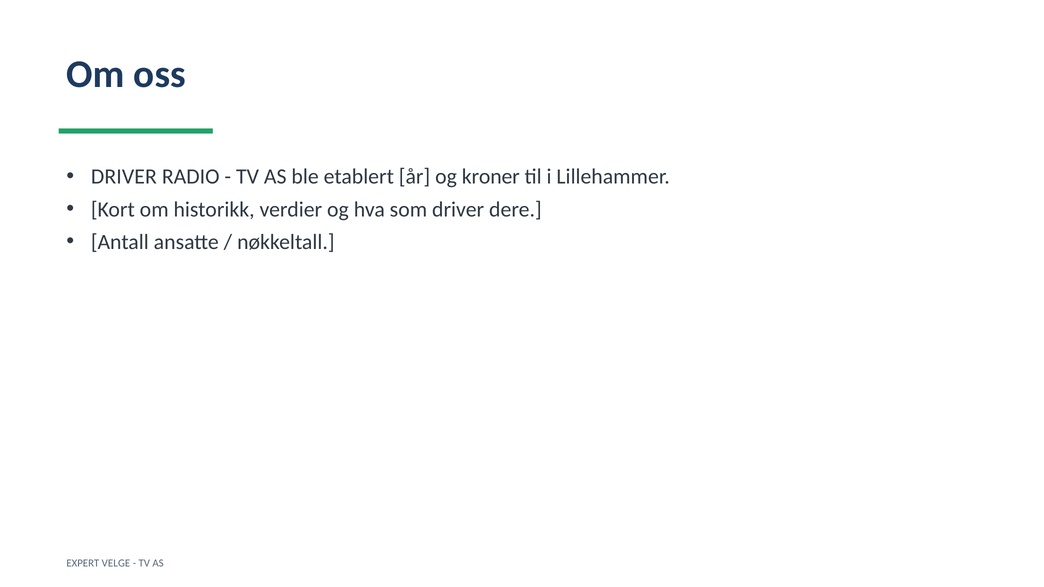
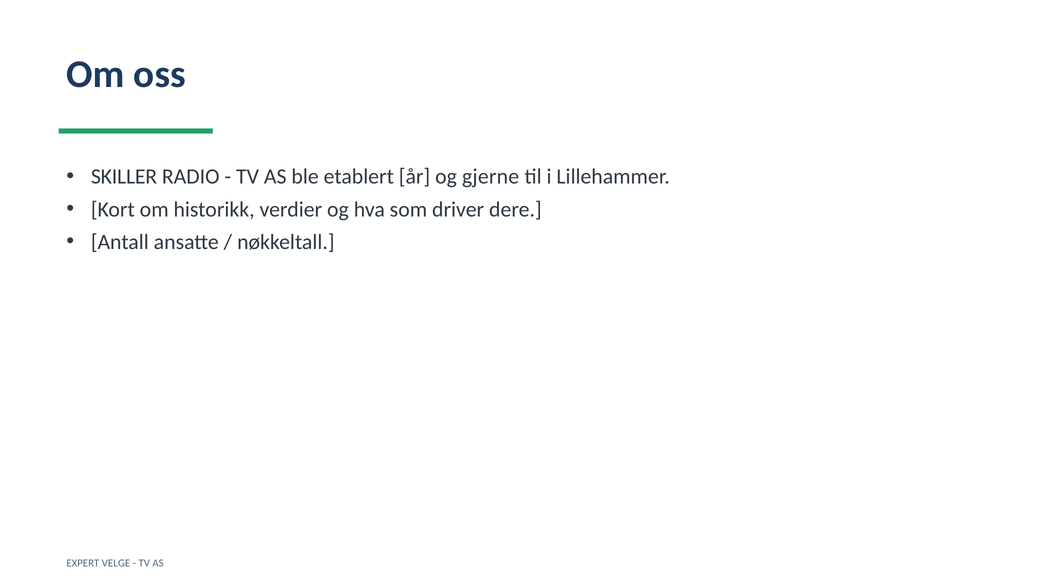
DRIVER at (124, 177): DRIVER -> SKILLER
kroner: kroner -> gjerne
